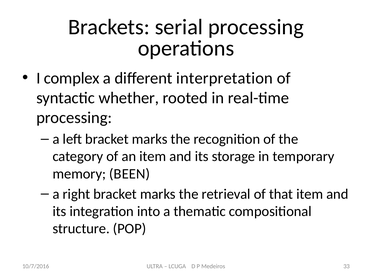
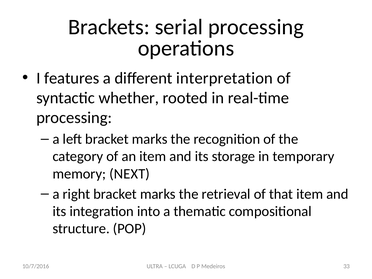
complex: complex -> features
BEEN: BEEN -> NEXT
